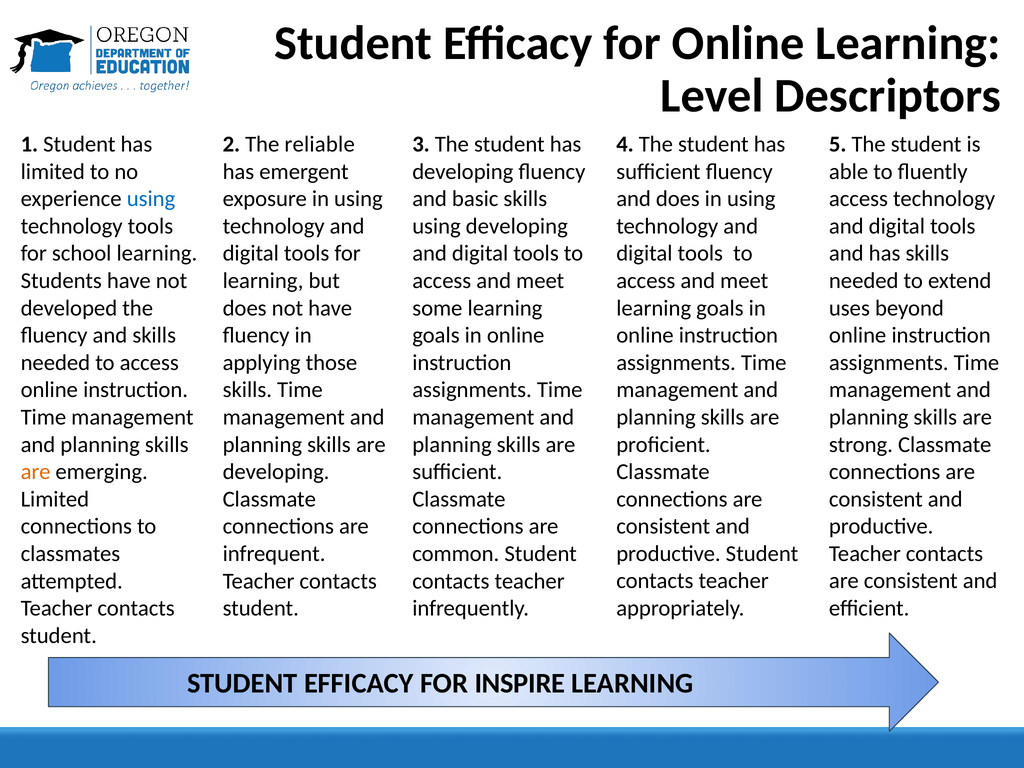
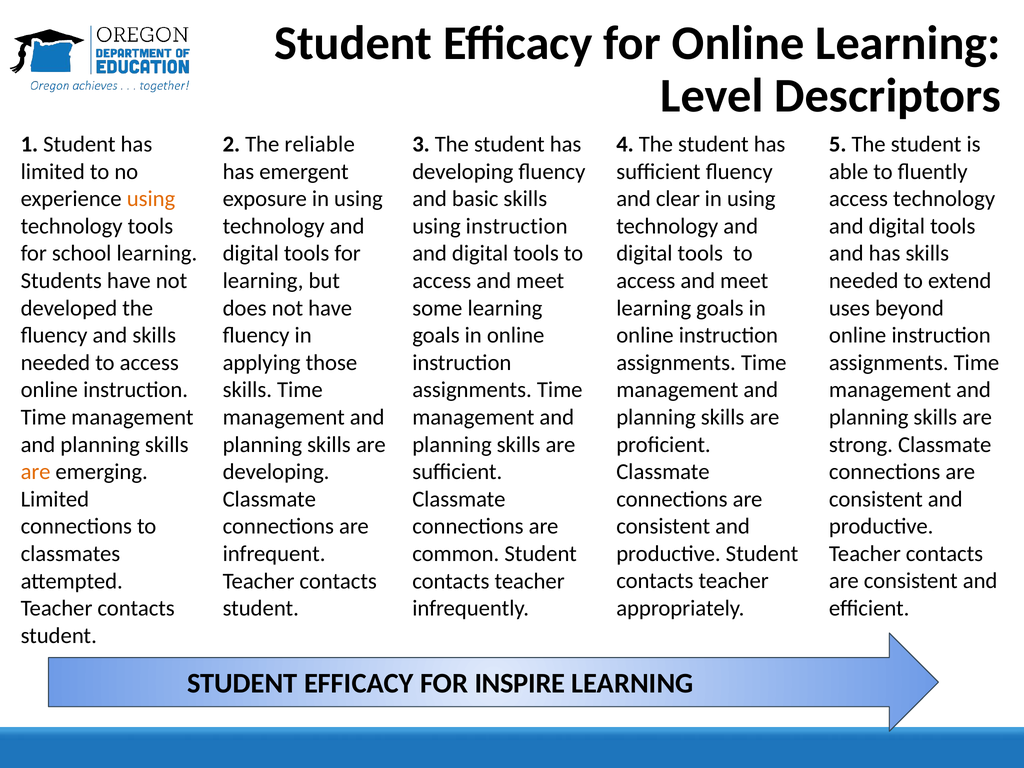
using at (151, 199) colour: blue -> orange
and does: does -> clear
using developing: developing -> instruction
